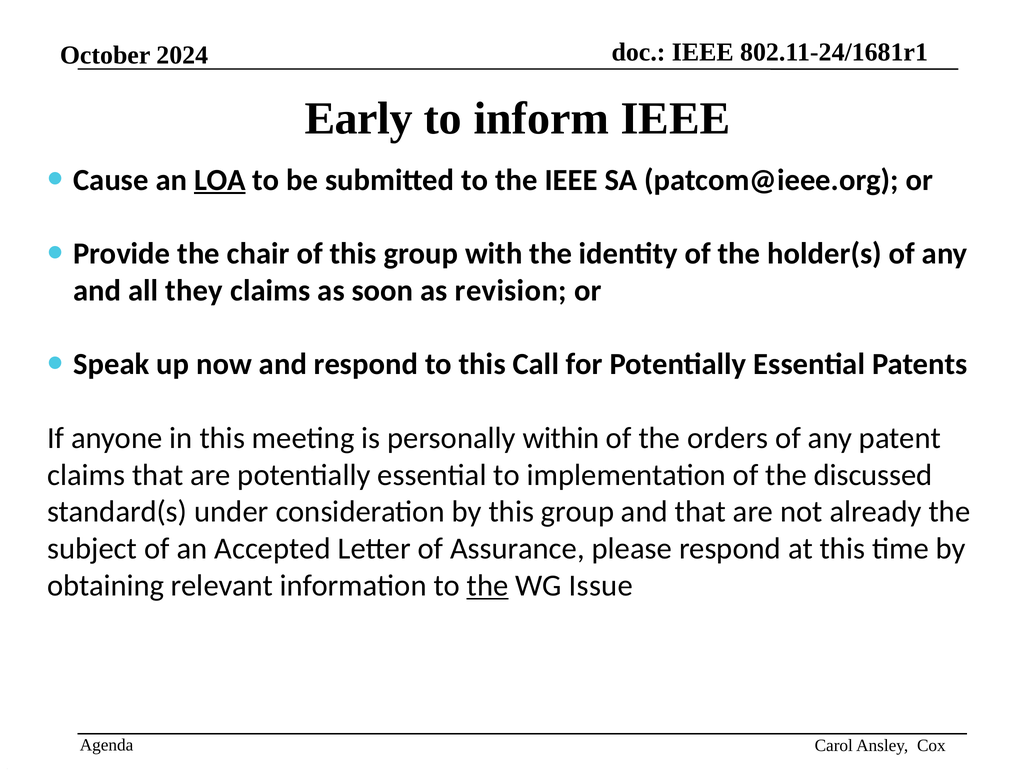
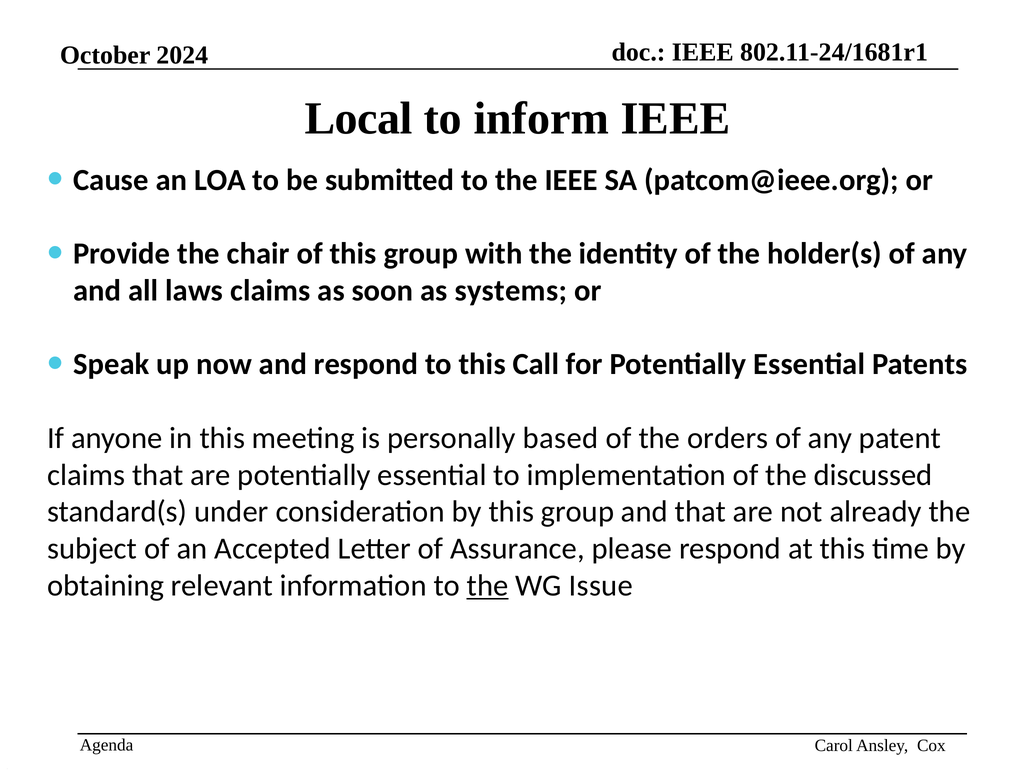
Early: Early -> Local
LOA underline: present -> none
they: they -> laws
revision: revision -> systems
within: within -> based
